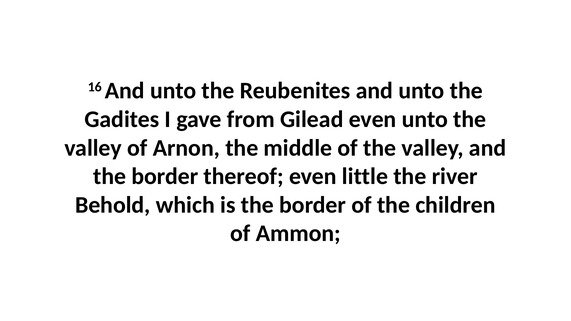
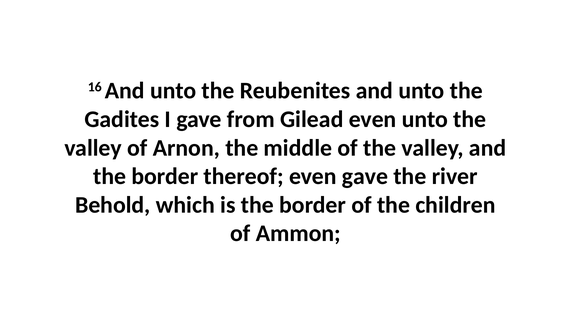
even little: little -> gave
